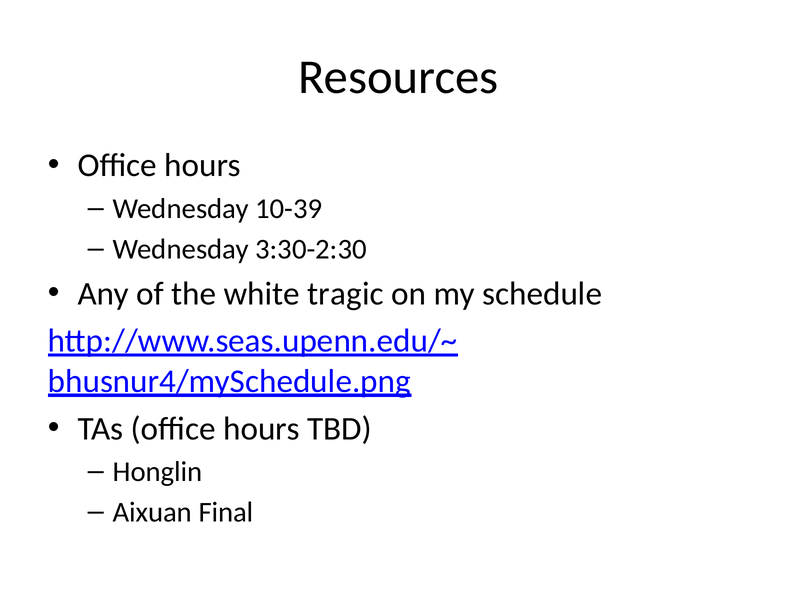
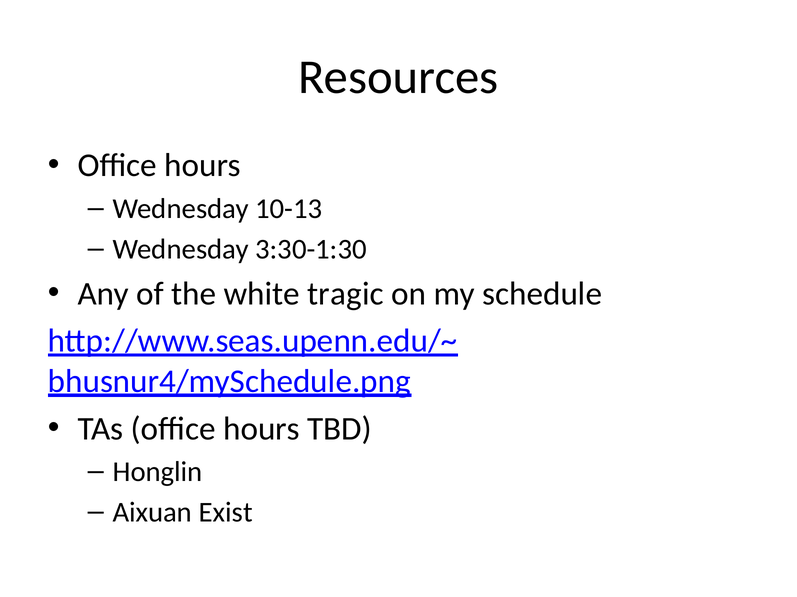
10-39: 10-39 -> 10-13
3:30-2:30: 3:30-2:30 -> 3:30-1:30
Final: Final -> Exist
